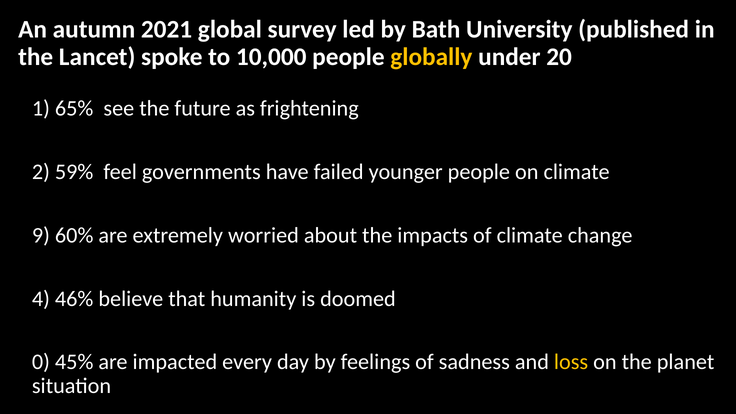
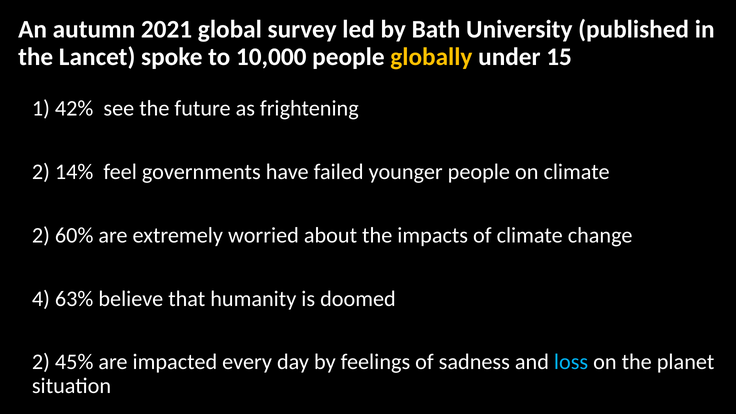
20: 20 -> 15
65%: 65% -> 42%
59%: 59% -> 14%
9 at (41, 235): 9 -> 2
46%: 46% -> 63%
0 at (41, 362): 0 -> 2
loss colour: yellow -> light blue
